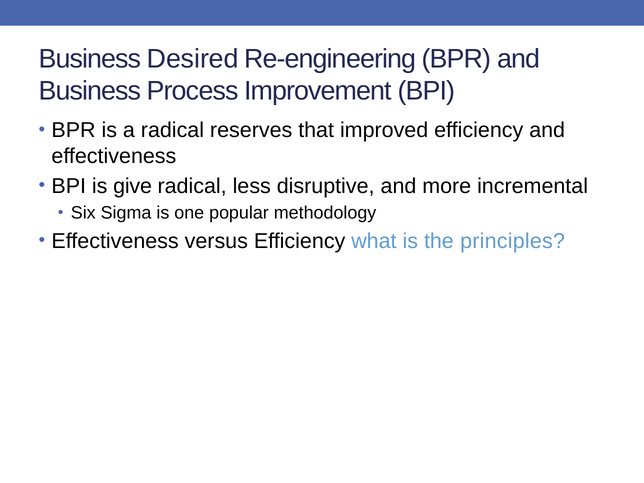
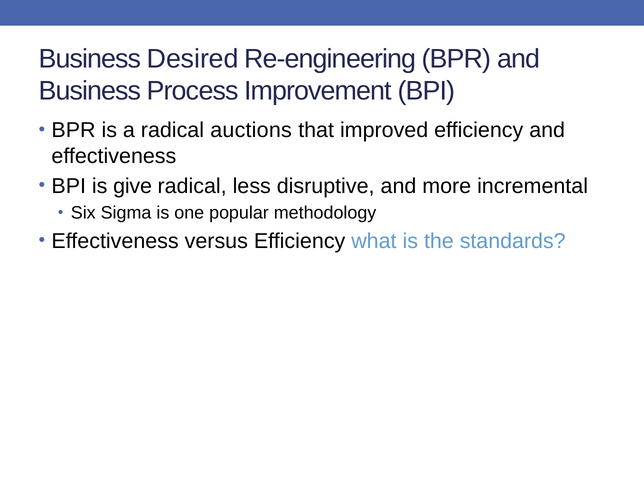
reserves: reserves -> auctions
principles: principles -> standards
